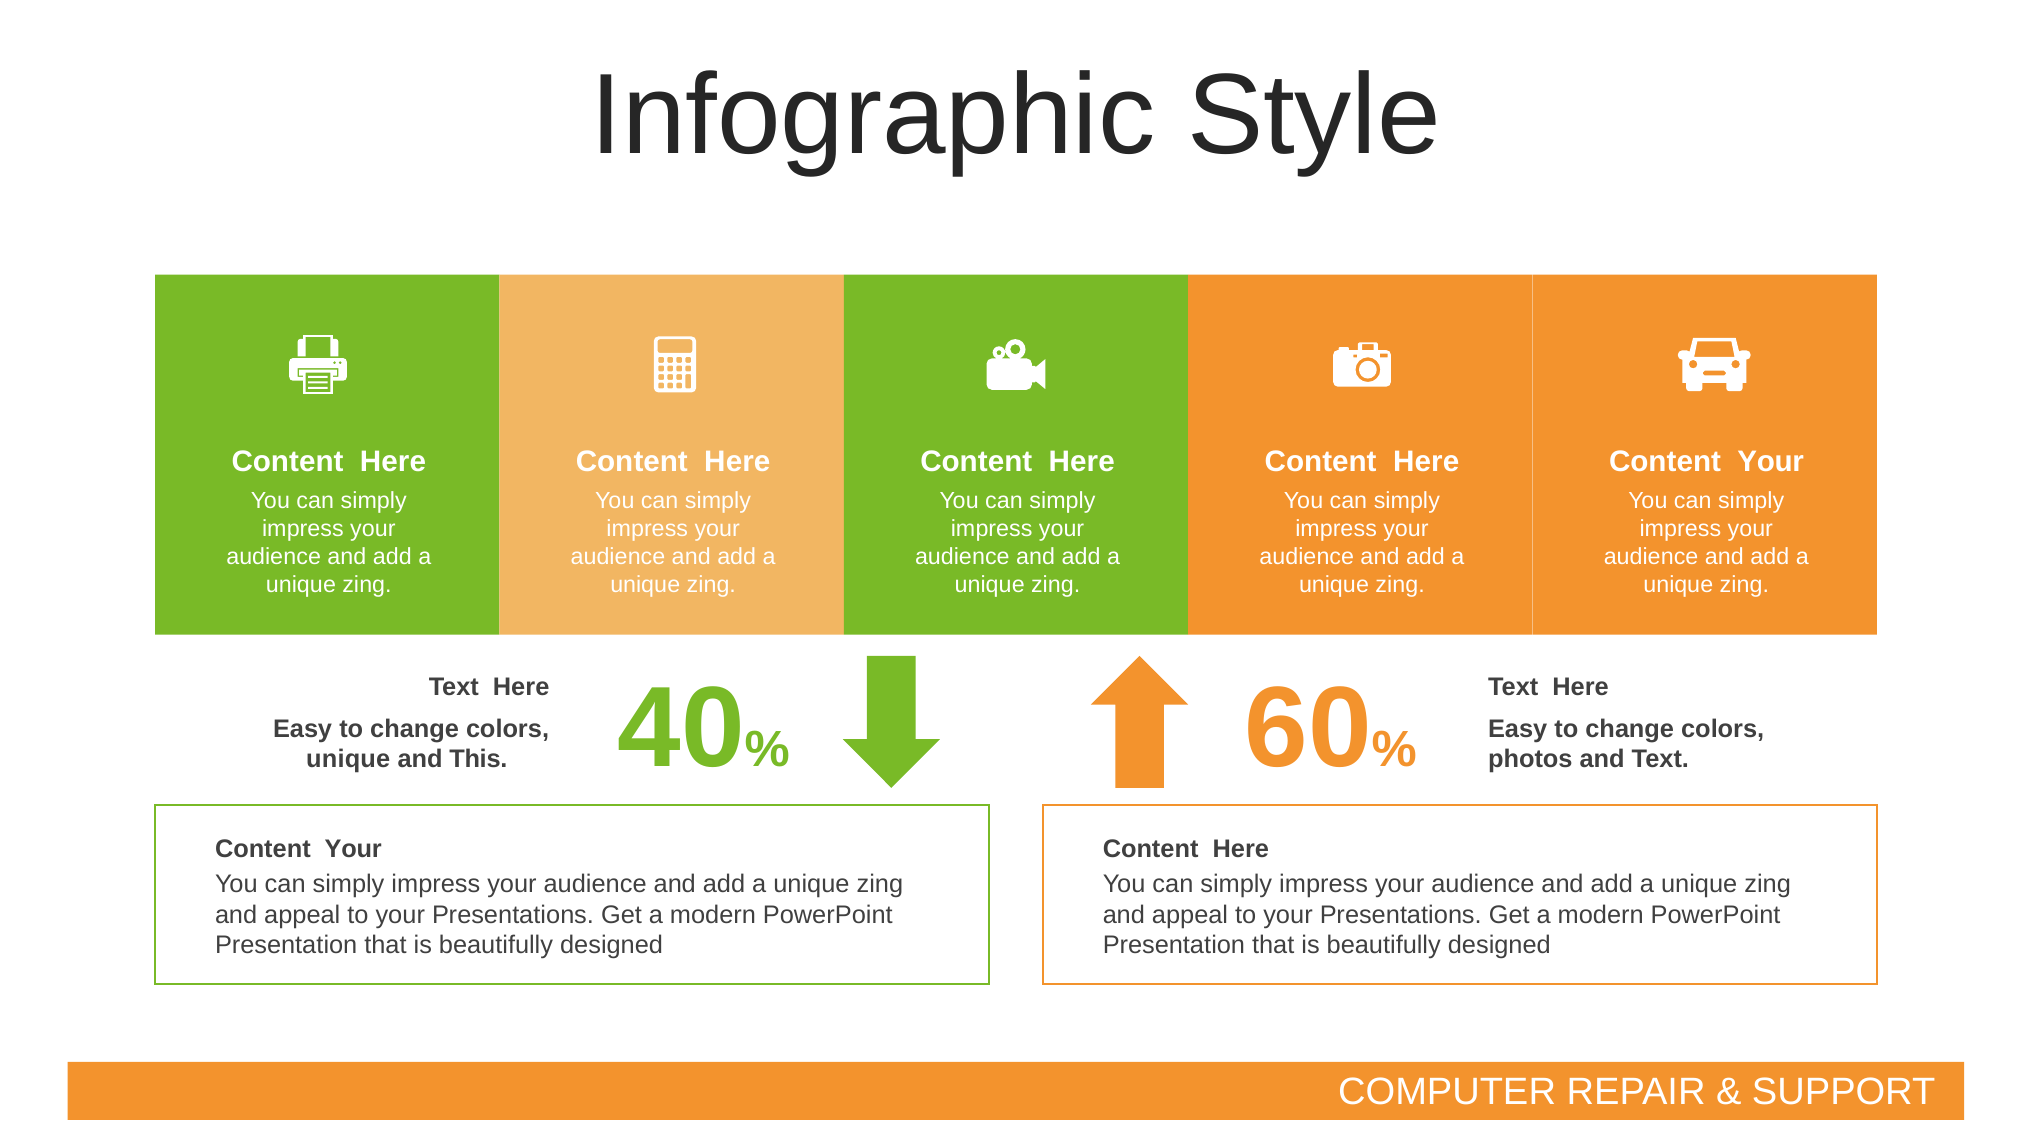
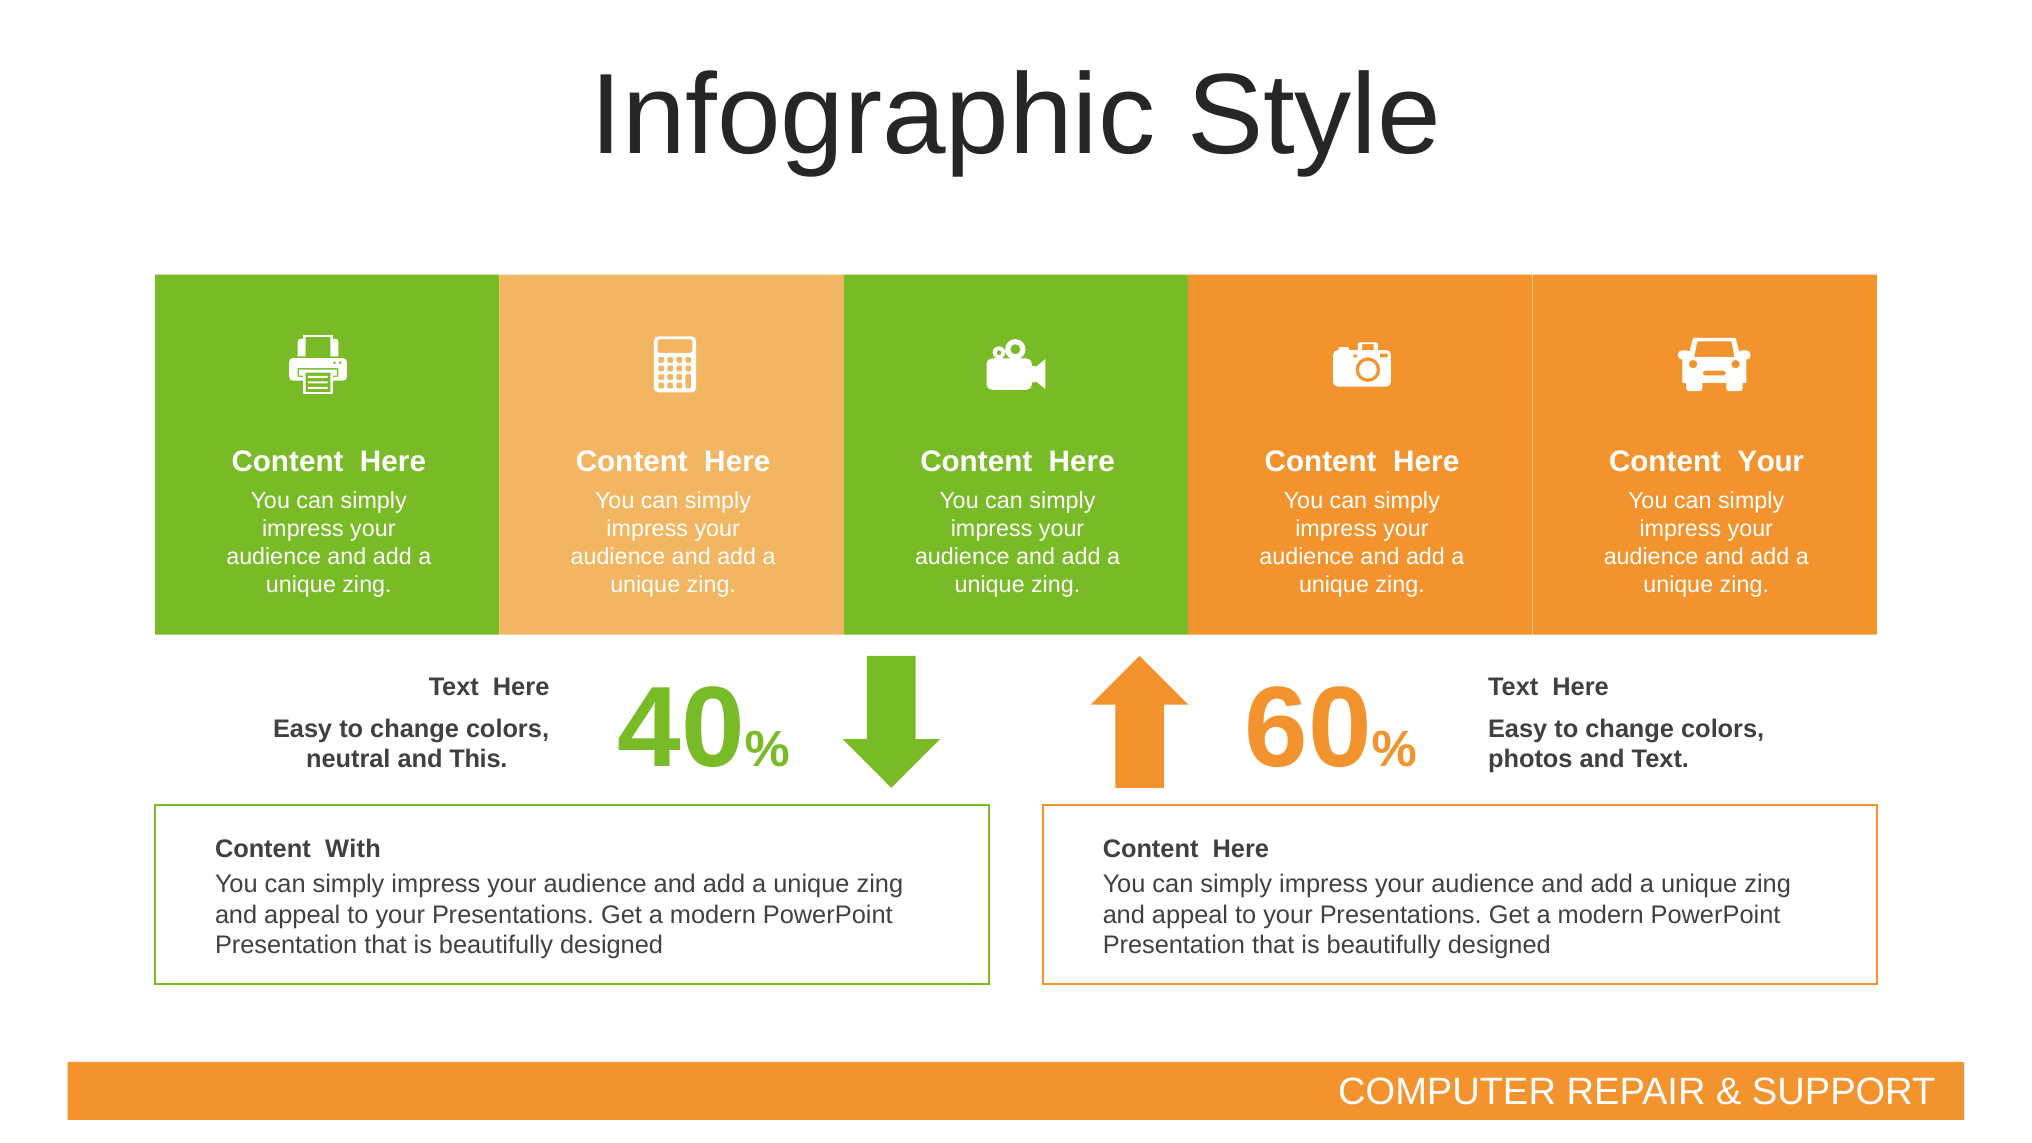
unique at (348, 759): unique -> neutral
Your at (353, 849): Your -> With
